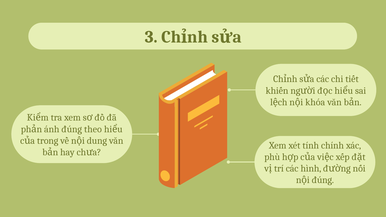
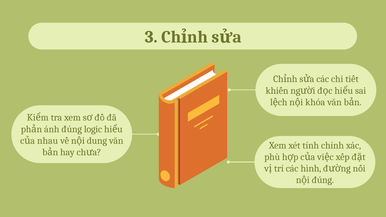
theo: theo -> logic
trong: trong -> nhau
